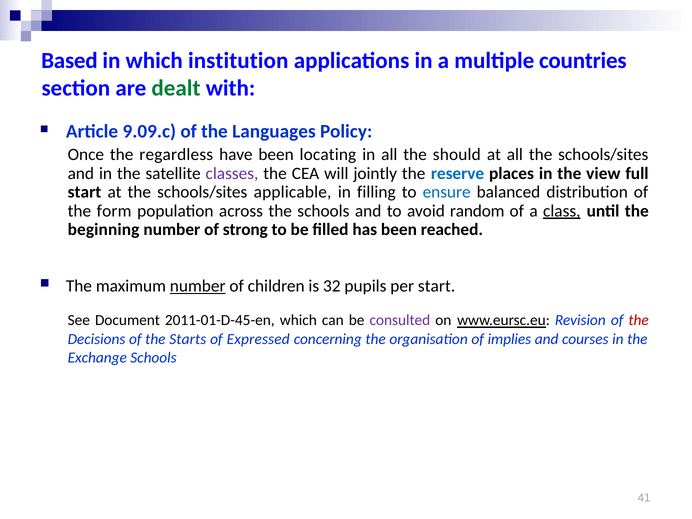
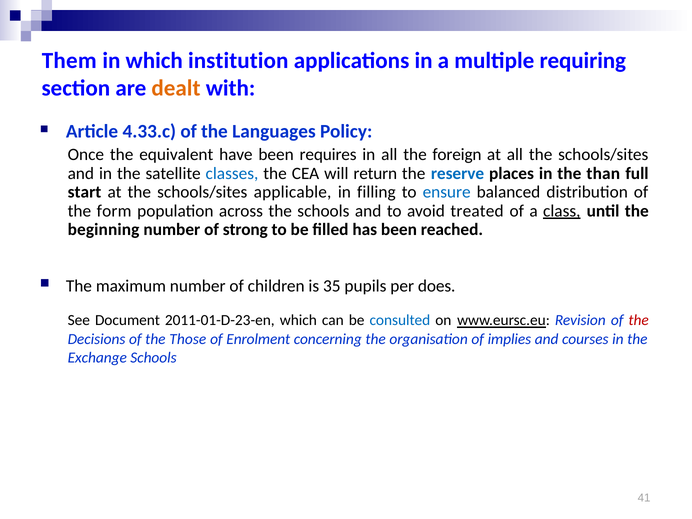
Based: Based -> Them
countries: countries -> requiring
dealt colour: green -> orange
9.09.c: 9.09.c -> 4.33.c
regardless: regardless -> equivalent
locating: locating -> requires
should: should -> foreign
classes colour: purple -> blue
jointly: jointly -> return
view: view -> than
random: random -> treated
number at (198, 286) underline: present -> none
32: 32 -> 35
per start: start -> does
2011-01-D-45-en: 2011-01-D-45-en -> 2011-01-D-23-en
consulted colour: purple -> blue
Starts: Starts -> Those
Expressed: Expressed -> Enrolment
